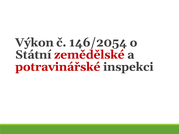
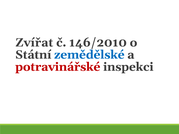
Výkon: Výkon -> Zvířat
146/2054: 146/2054 -> 146/2010
zemědělské colour: red -> blue
